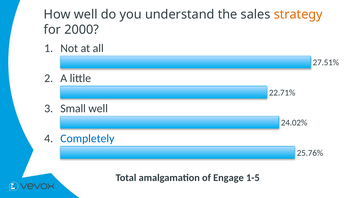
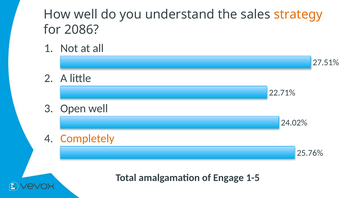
2000: 2000 -> 2086
Small: Small -> Open
Completely colour: blue -> orange
